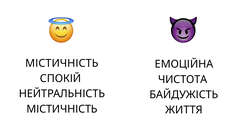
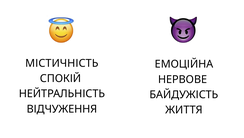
ЧИСТОТА: ЧИСТОТА -> НЕРВОВЕ
МІСТИЧНІСТЬ at (62, 108): МІСТИЧНІСТЬ -> ВІДЧУЖЕННЯ
